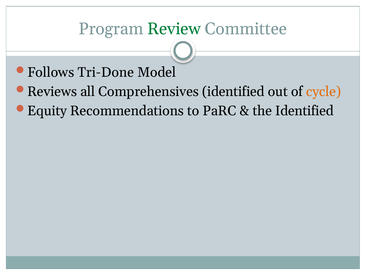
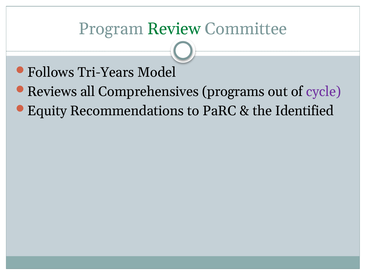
Tri-Done: Tri-Done -> Tri-Years
Comprehensives identified: identified -> programs
cycle colour: orange -> purple
